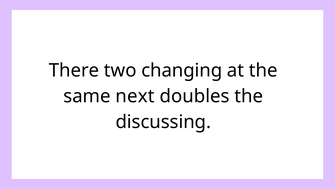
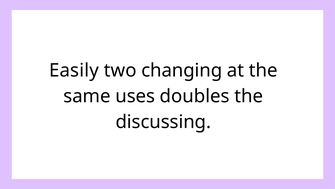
There: There -> Easily
next: next -> uses
